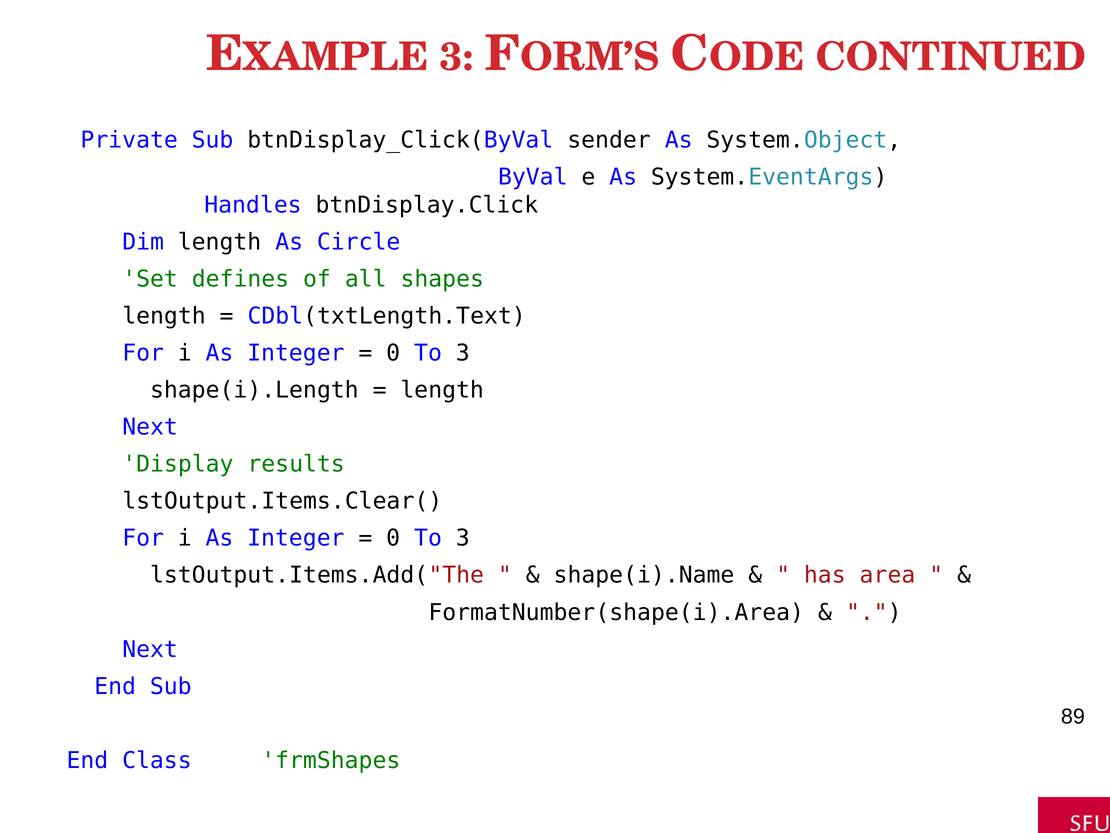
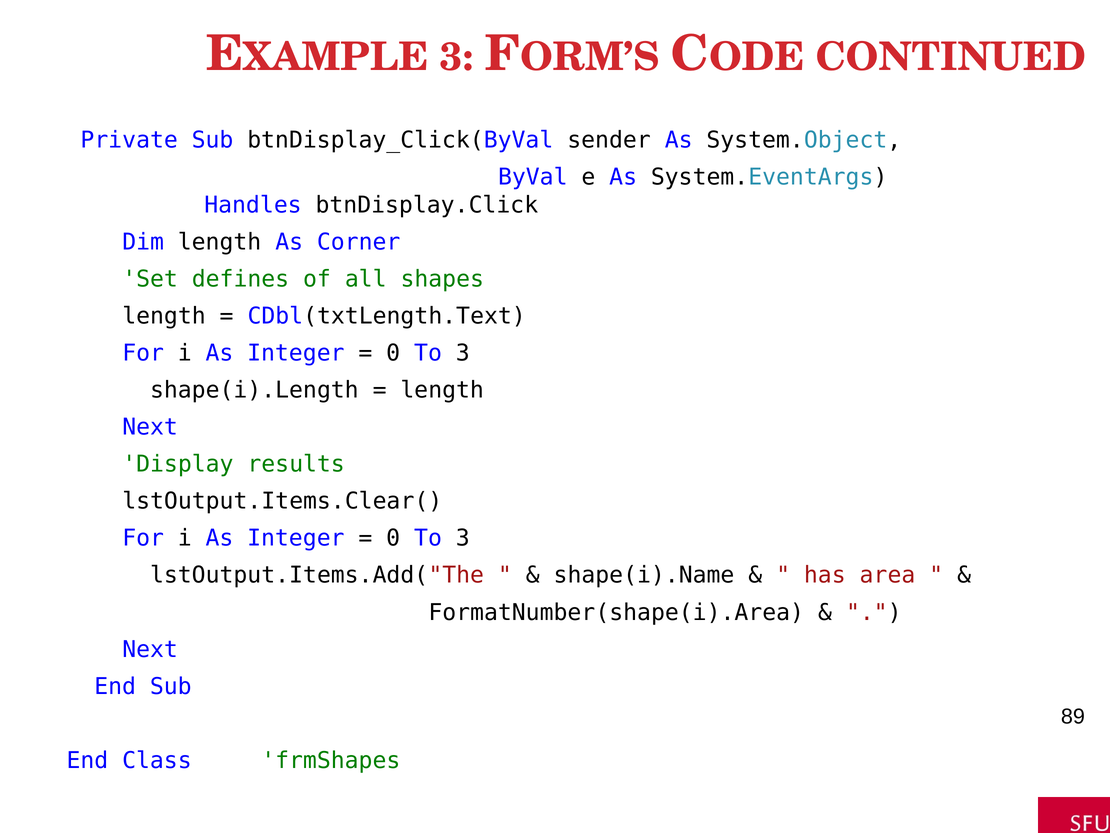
Circle: Circle -> Corner
